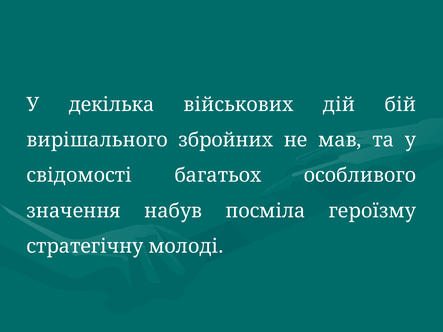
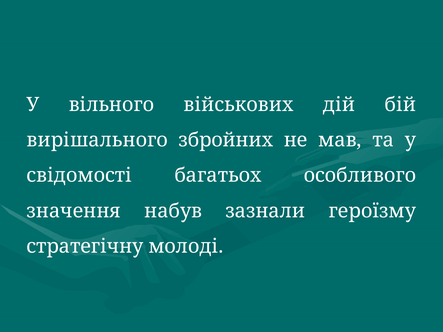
декілька: декілька -> вільного
посміла: посміла -> зазнали
